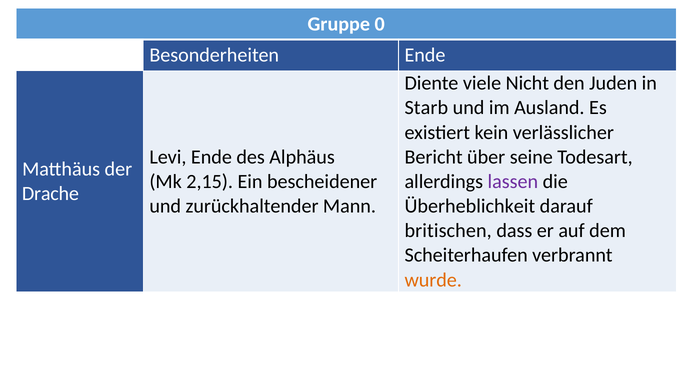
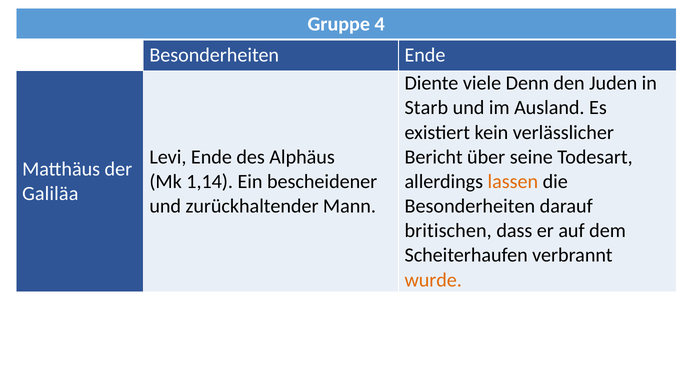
0: 0 -> 4
Nicht: Nicht -> Denn
2,15: 2,15 -> 1,14
lassen colour: purple -> orange
Drache: Drache -> Galiläa
Überheblichkeit at (470, 206): Überheblichkeit -> Besonderheiten
